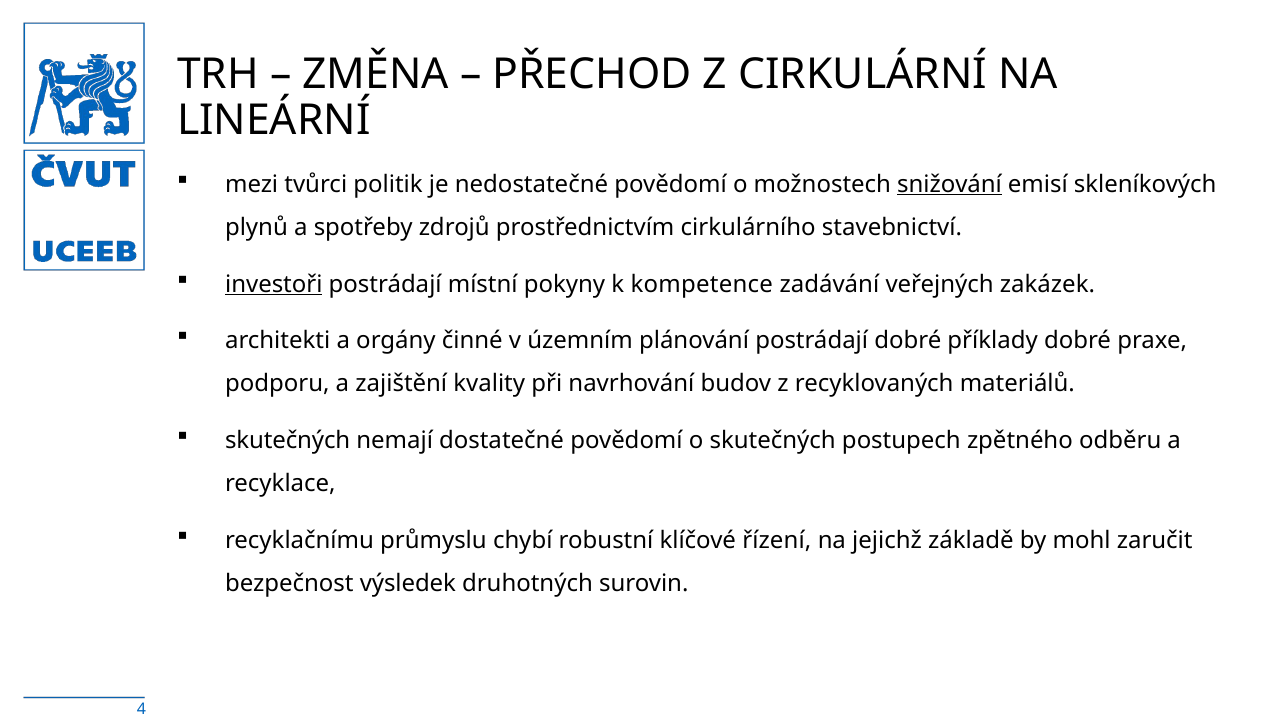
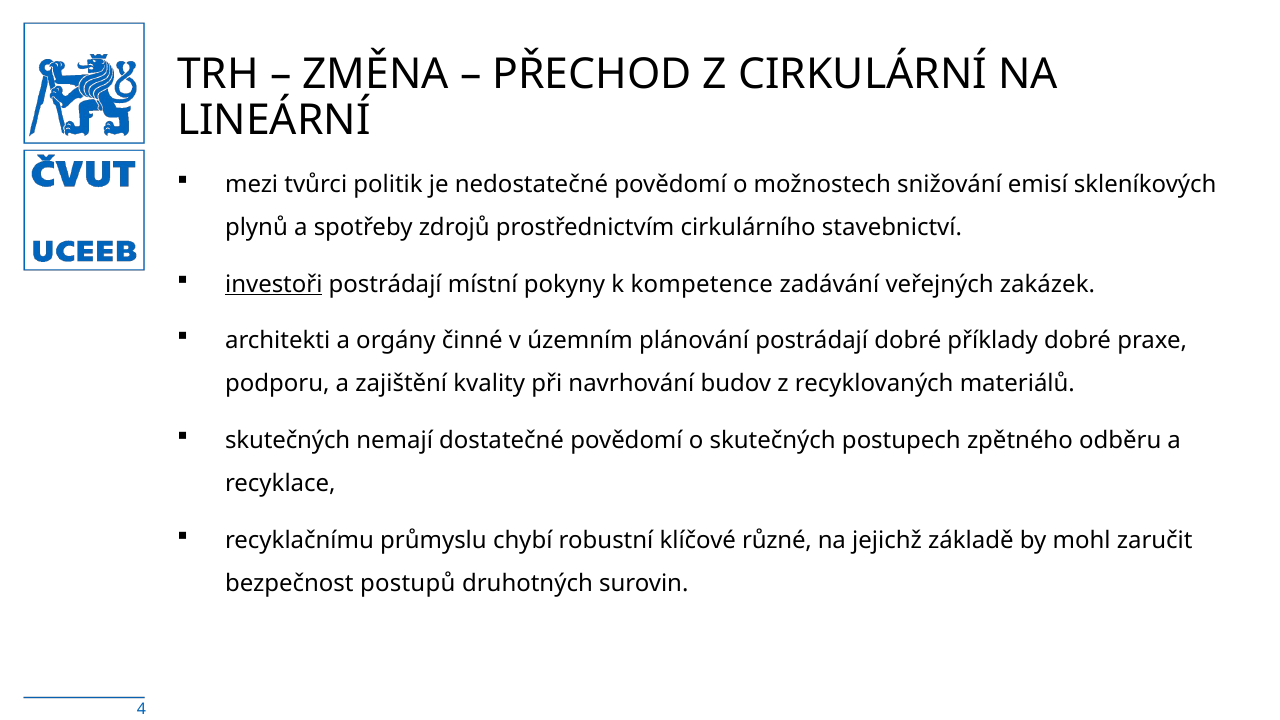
snižování underline: present -> none
řízení: řízení -> různé
výsledek: výsledek -> postupů
